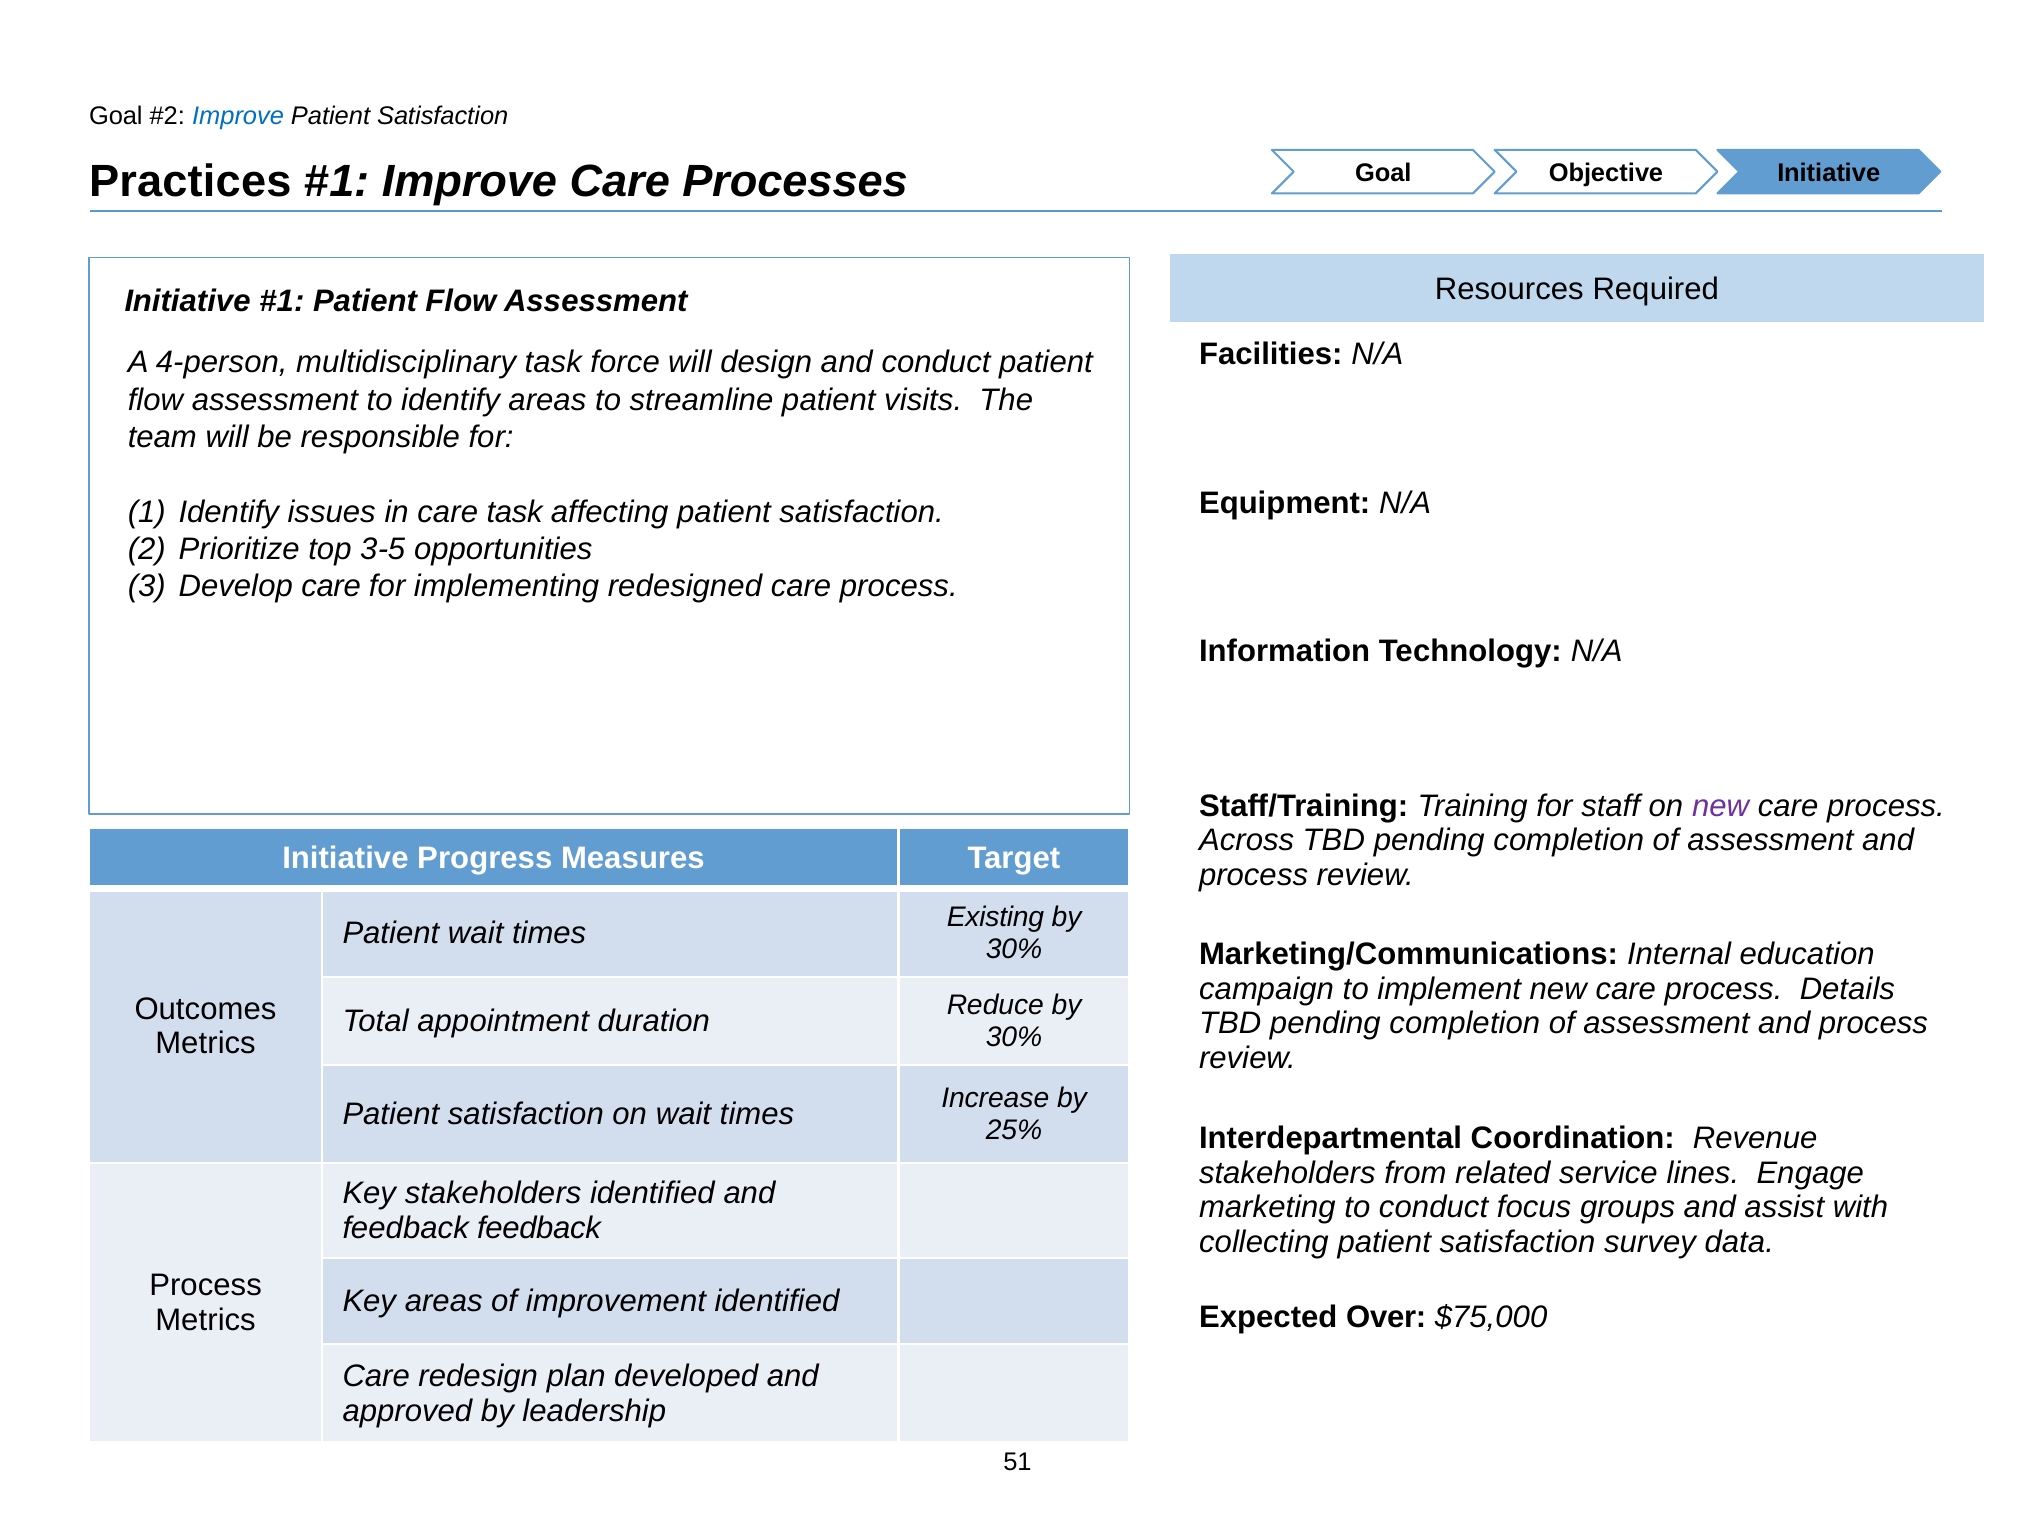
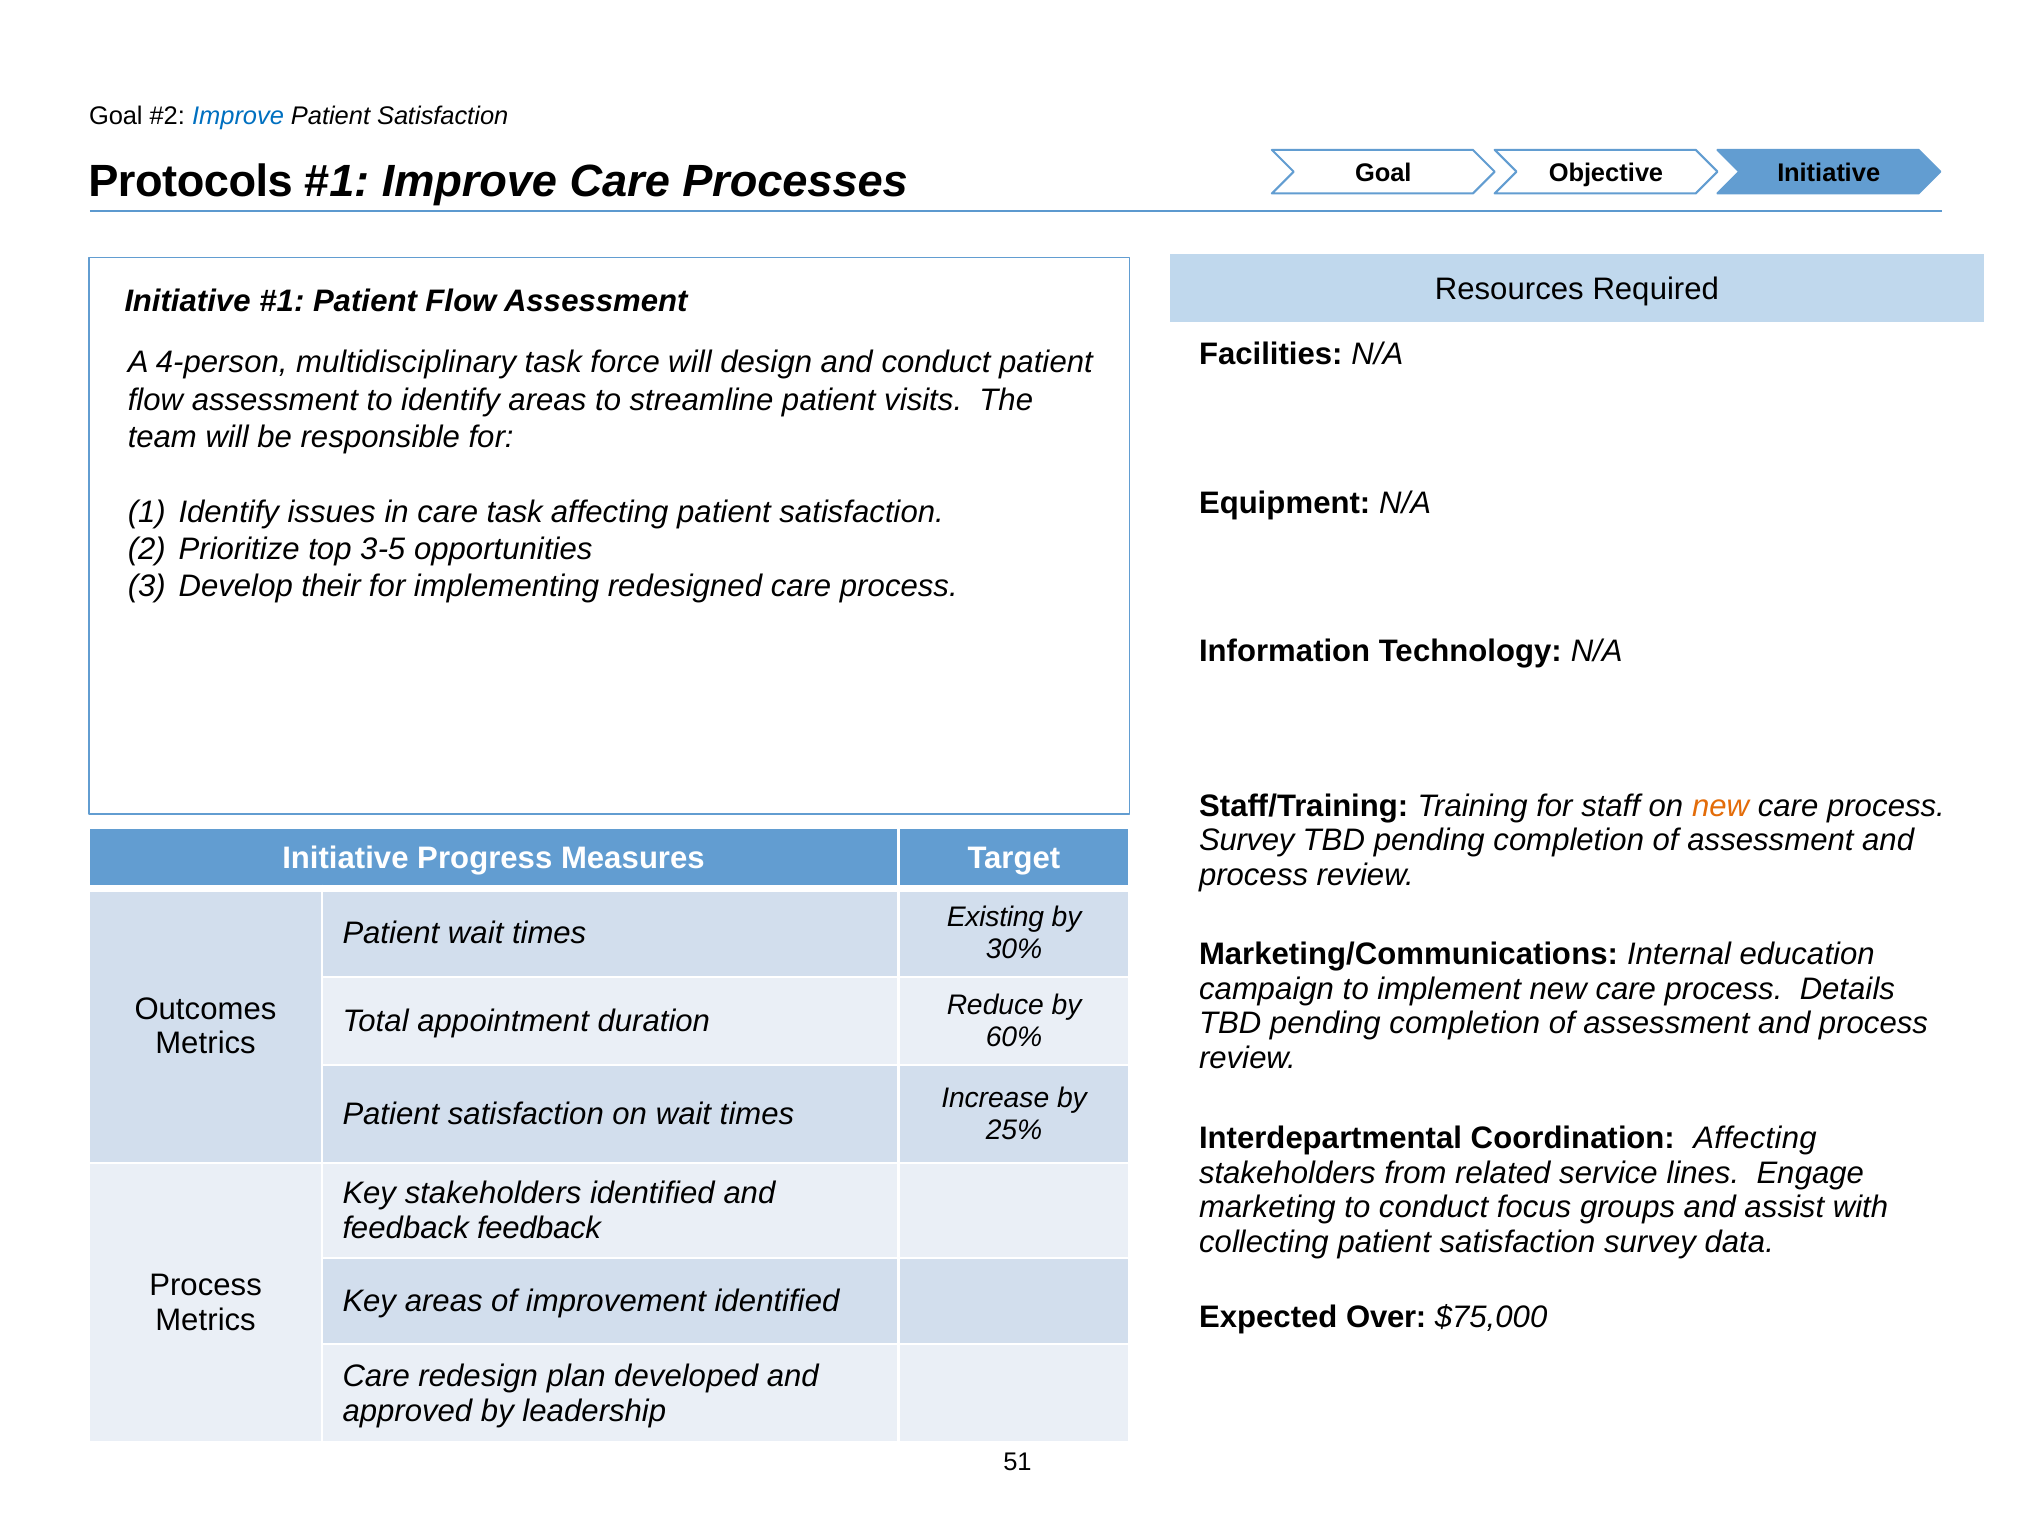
Practices: Practices -> Protocols
Develop care: care -> their
new at (1721, 806) colour: purple -> orange
Across at (1247, 841): Across -> Survey
30% at (1014, 1037): 30% -> 60%
Coordination Revenue: Revenue -> Affecting
